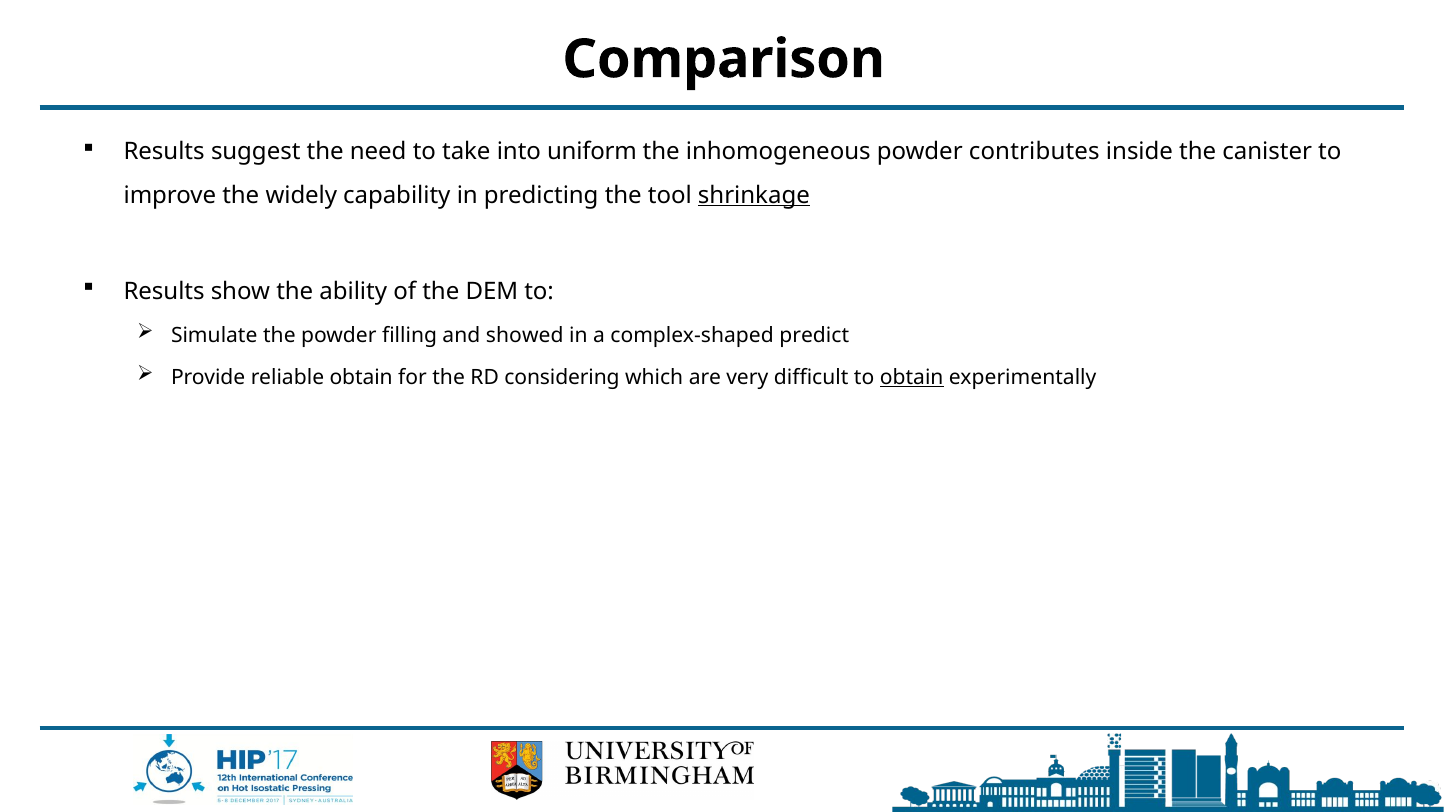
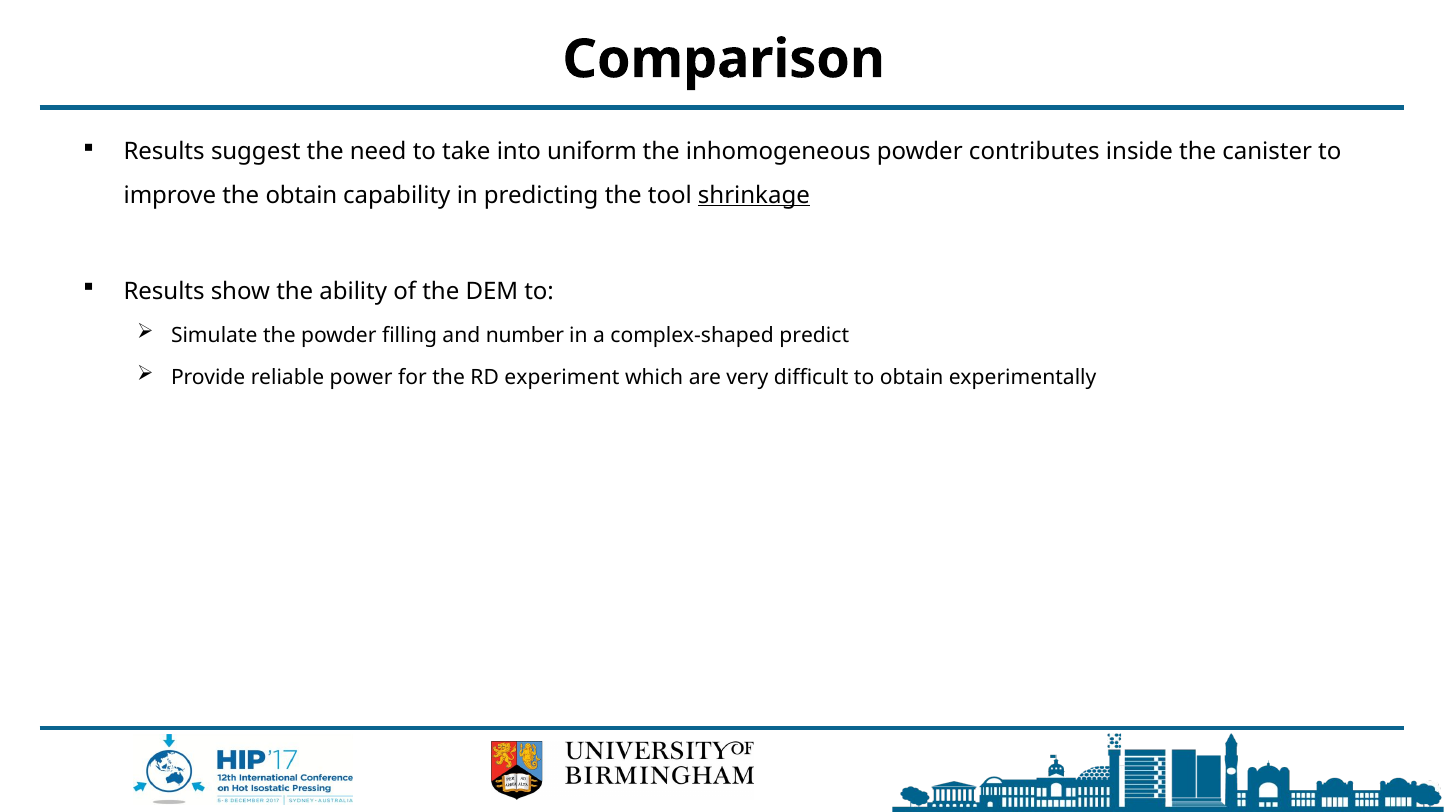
the widely: widely -> obtain
showed: showed -> number
reliable obtain: obtain -> power
considering: considering -> experiment
obtain at (912, 377) underline: present -> none
